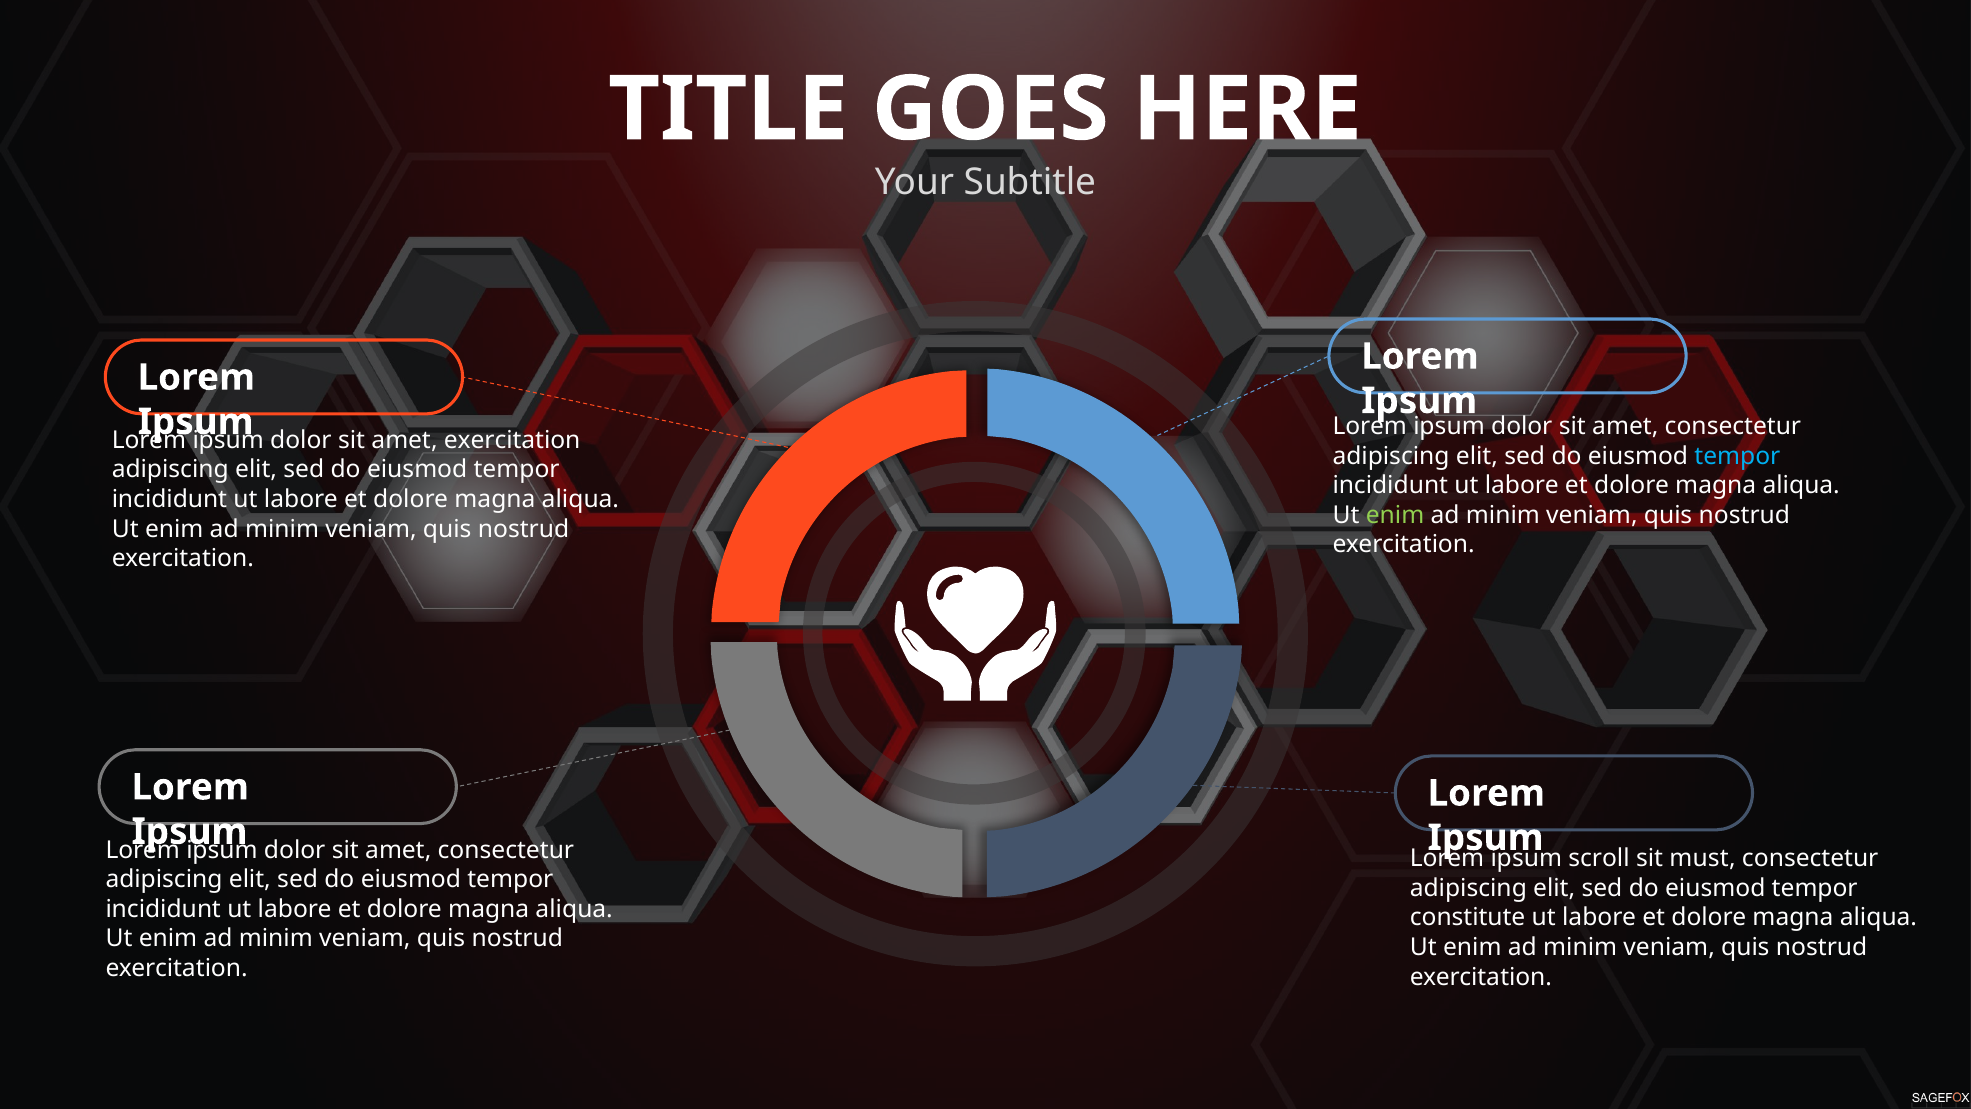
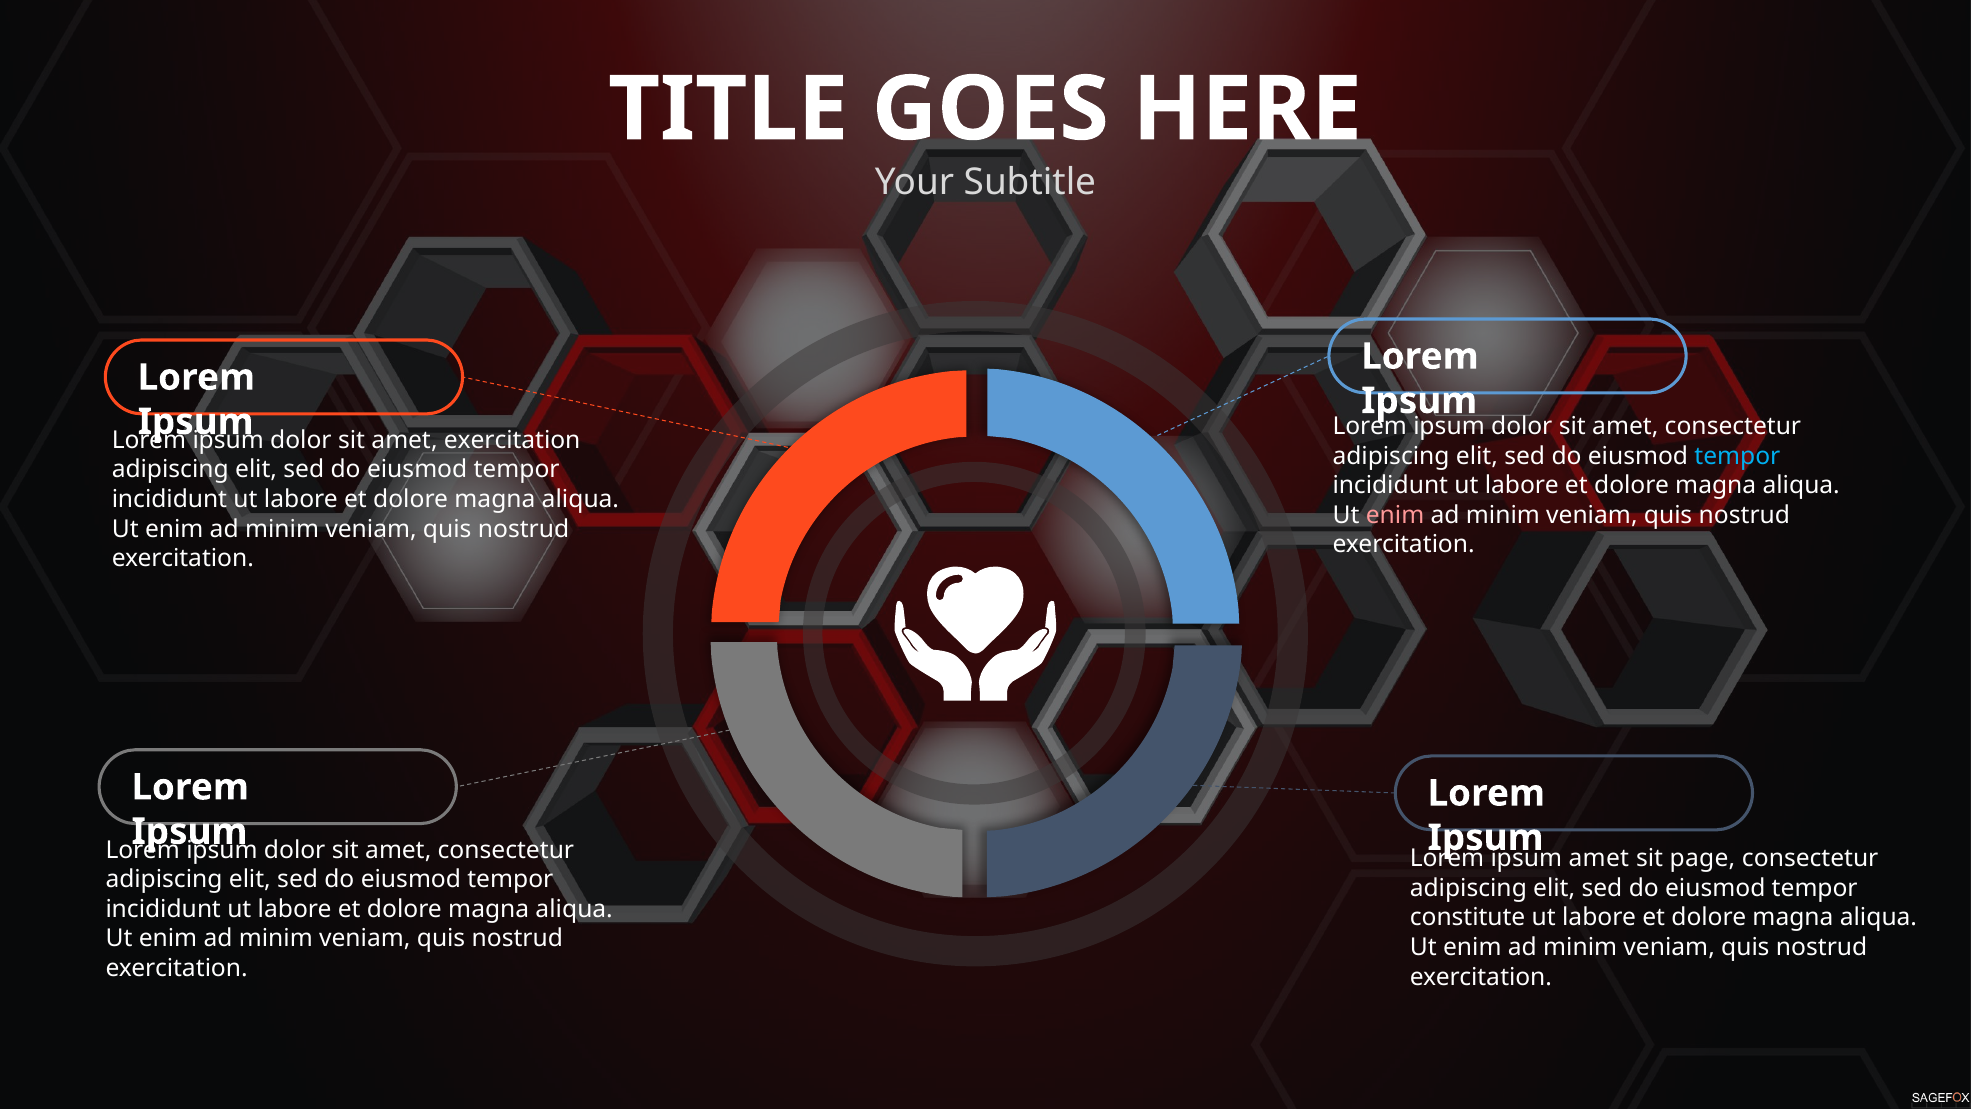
enim at (1395, 515) colour: light green -> pink
scroll at (1599, 858): scroll -> amet
must: must -> page
